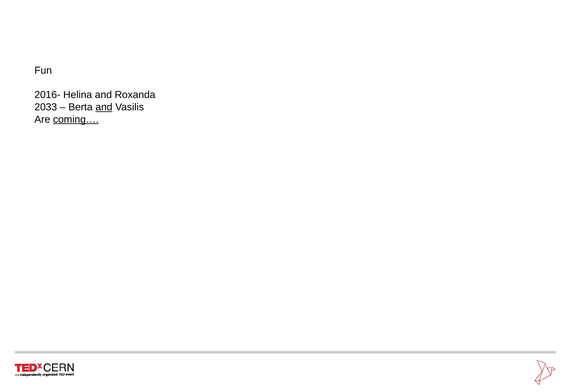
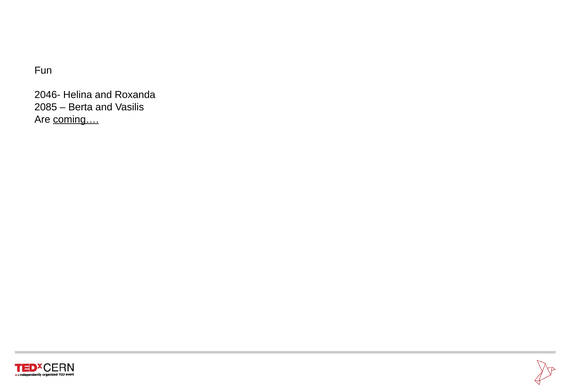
2016-: 2016- -> 2046-
2033: 2033 -> 2085
and at (104, 107) underline: present -> none
